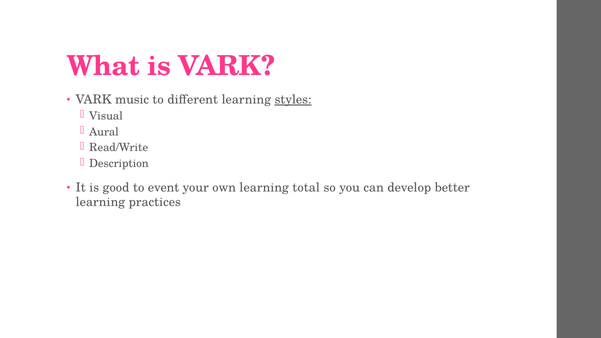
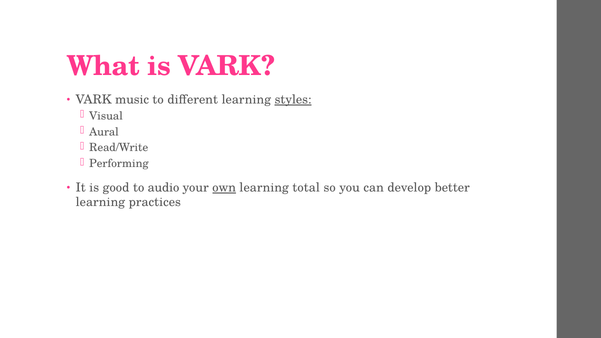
Description: Description -> Performing
event: event -> audio
own underline: none -> present
